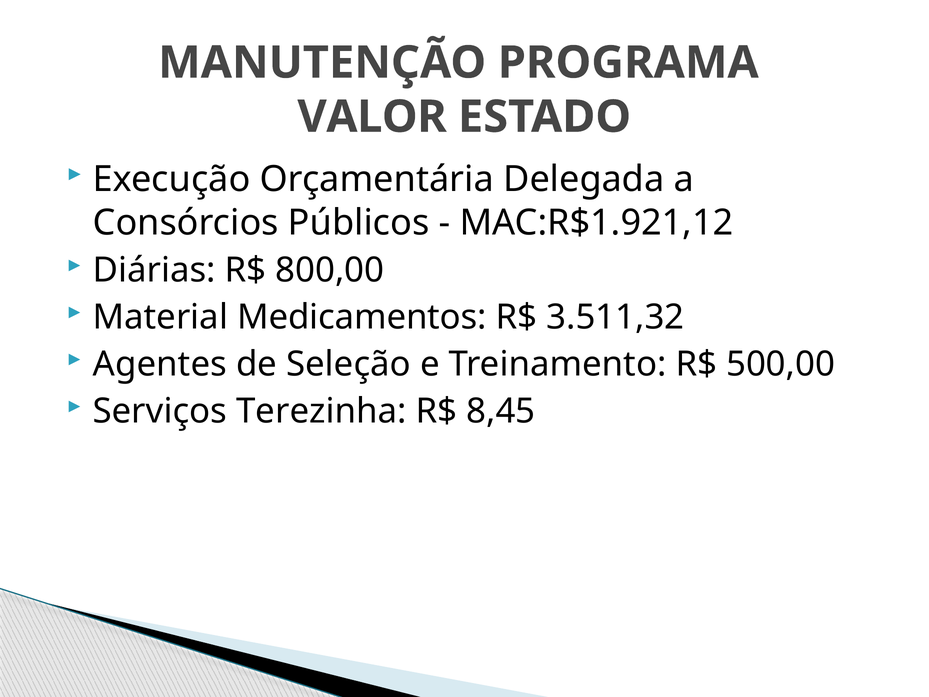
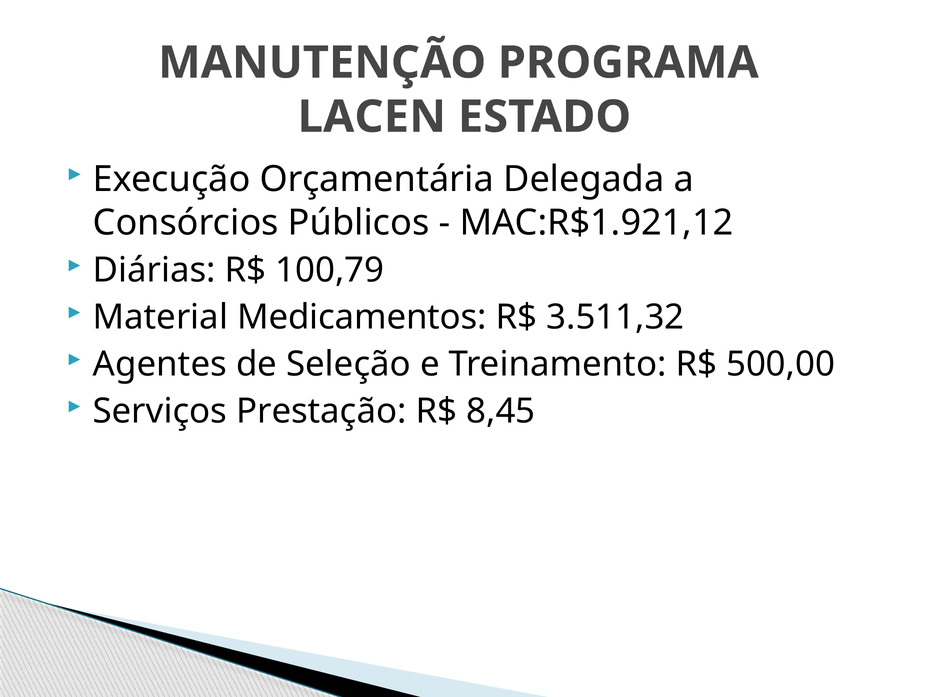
VALOR: VALOR -> LACEN
800,00: 800,00 -> 100,79
Terezinha: Terezinha -> Prestação
